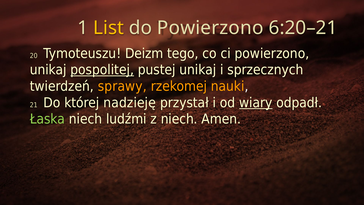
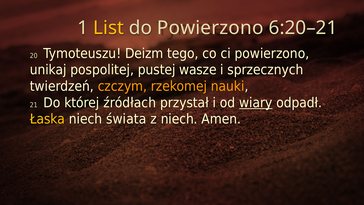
pospolitej underline: present -> none
pustej unikaj: unikaj -> wasze
sprawy: sprawy -> czczym
nadzieję: nadzieję -> źródłach
Łaska colour: light green -> yellow
ludźmi: ludźmi -> świata
